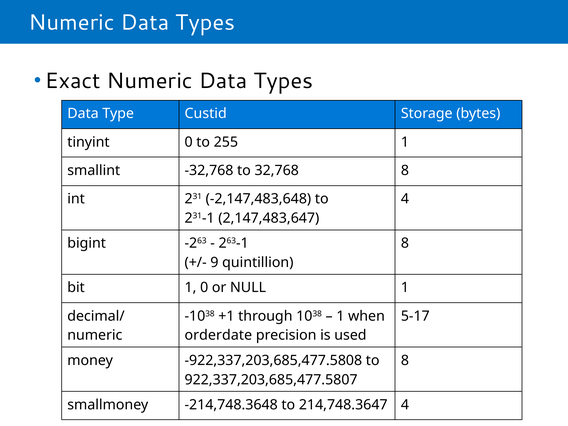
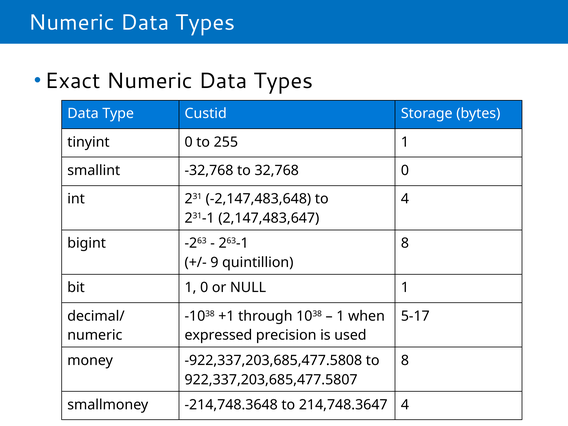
32,768 8: 8 -> 0
orderdate: orderdate -> expressed
